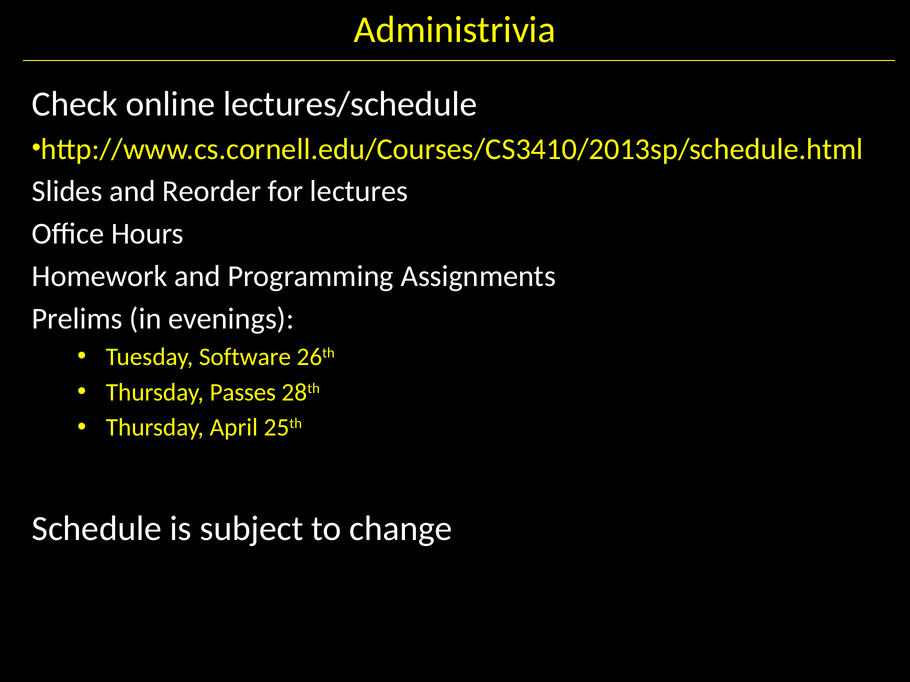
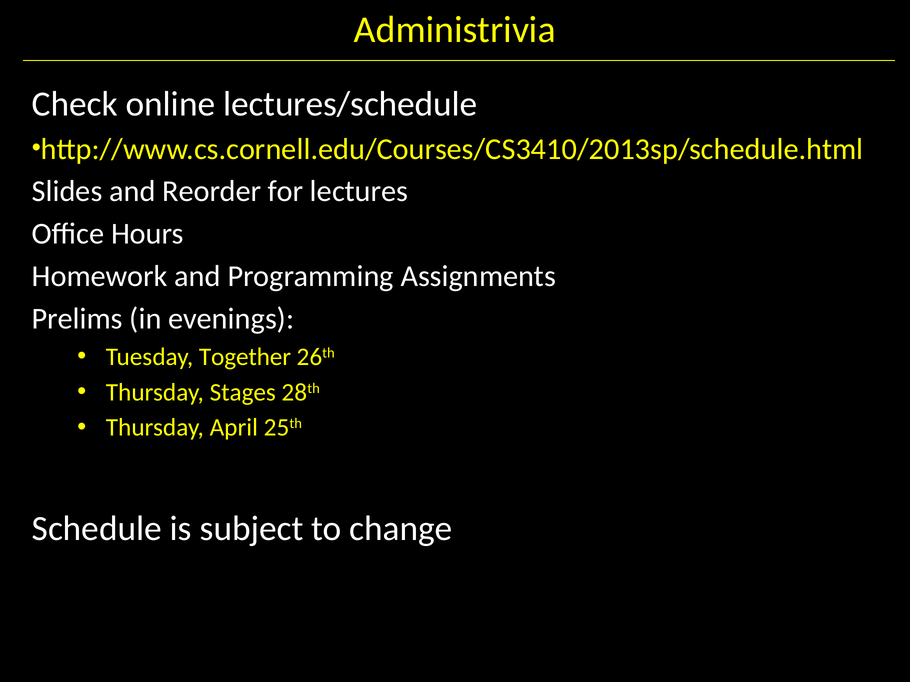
Software: Software -> Together
Passes: Passes -> Stages
